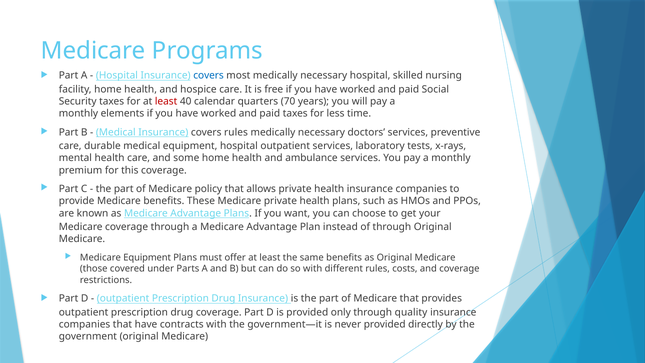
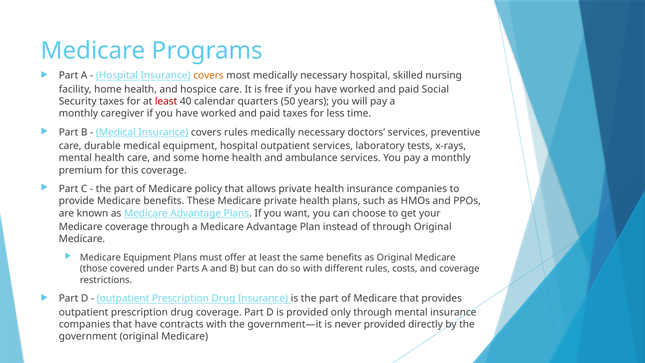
covers at (209, 75) colour: blue -> orange
70: 70 -> 50
elements: elements -> caregiver
through quality: quality -> mental
